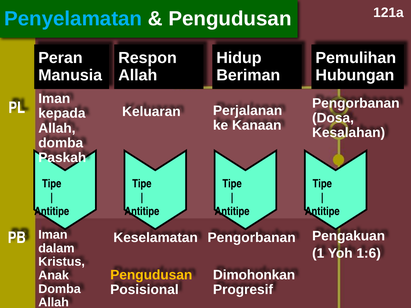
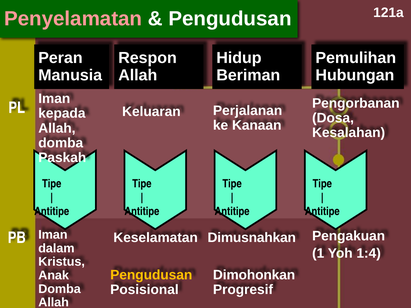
Penyelamatan colour: light blue -> pink
Pengorbanan at (252, 238): Pengorbanan -> Dimusnahkan
1:6: 1:6 -> 1:4
